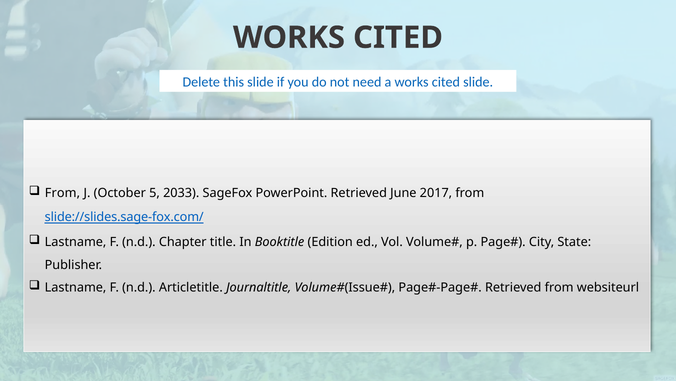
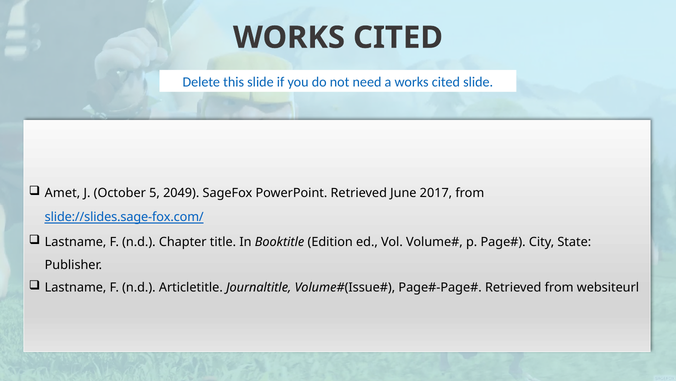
From at (62, 193): From -> Amet
2033: 2033 -> 2049
